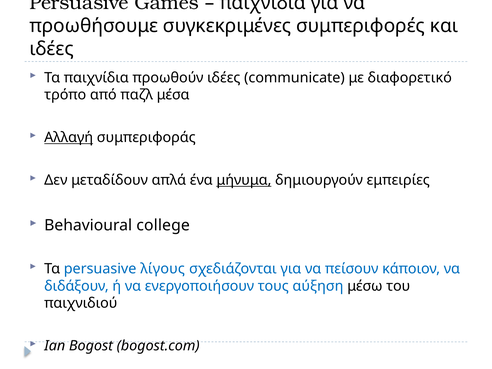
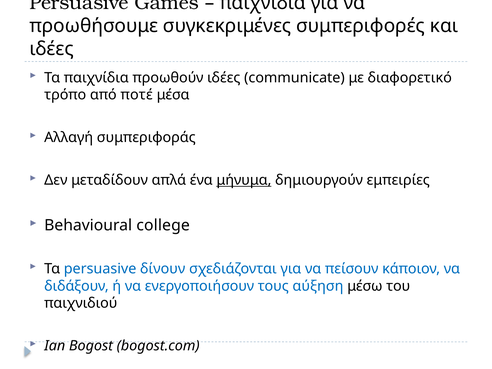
παζλ: παζλ -> ποτέ
Αλλαγή underline: present -> none
λίγους: λίγους -> δίνουν
